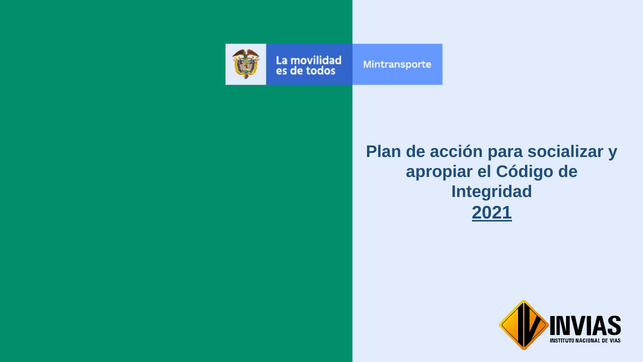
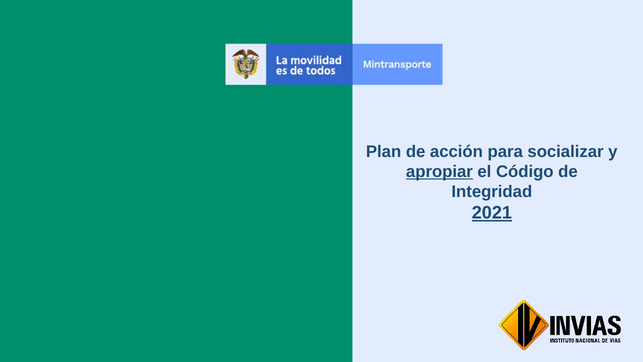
apropiar underline: none -> present
